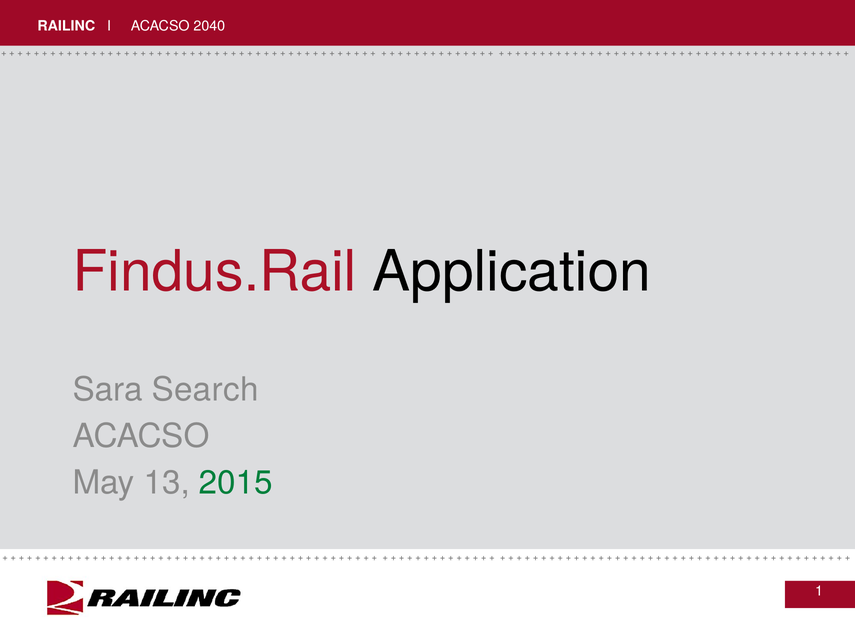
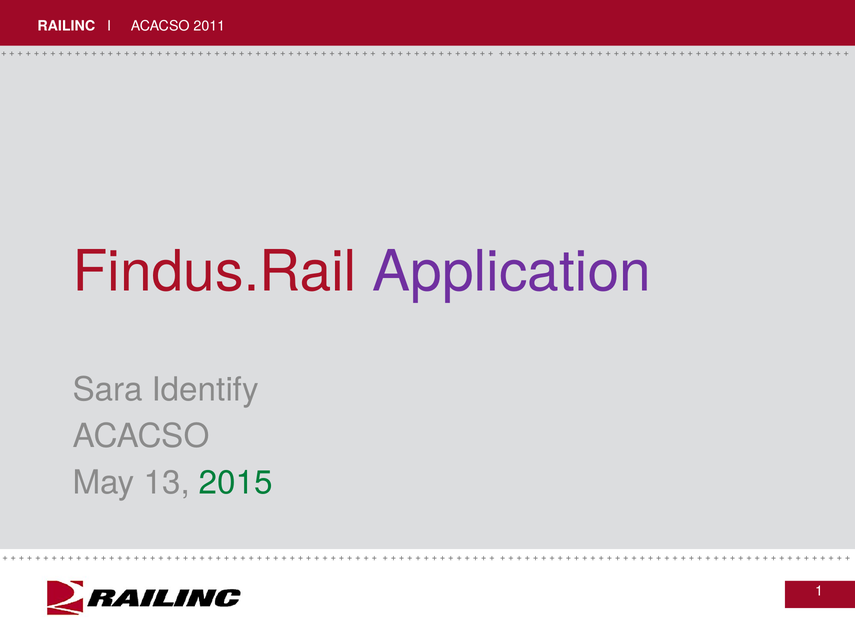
2040: 2040 -> 2011
Application colour: black -> purple
Search: Search -> Identify
